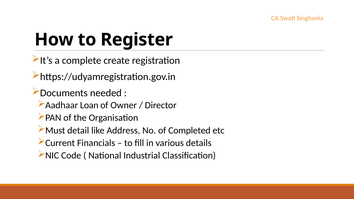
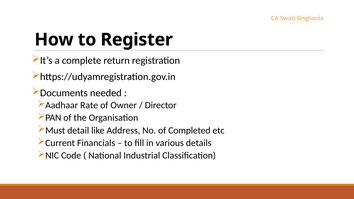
create: create -> return
Loan: Loan -> Rate
